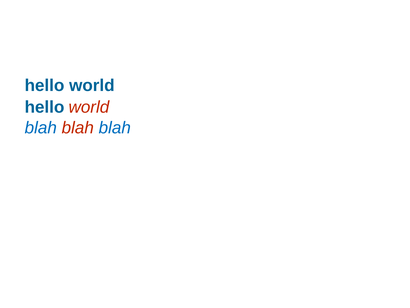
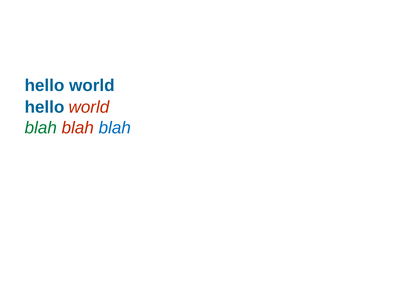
blah at (41, 128) colour: blue -> green
